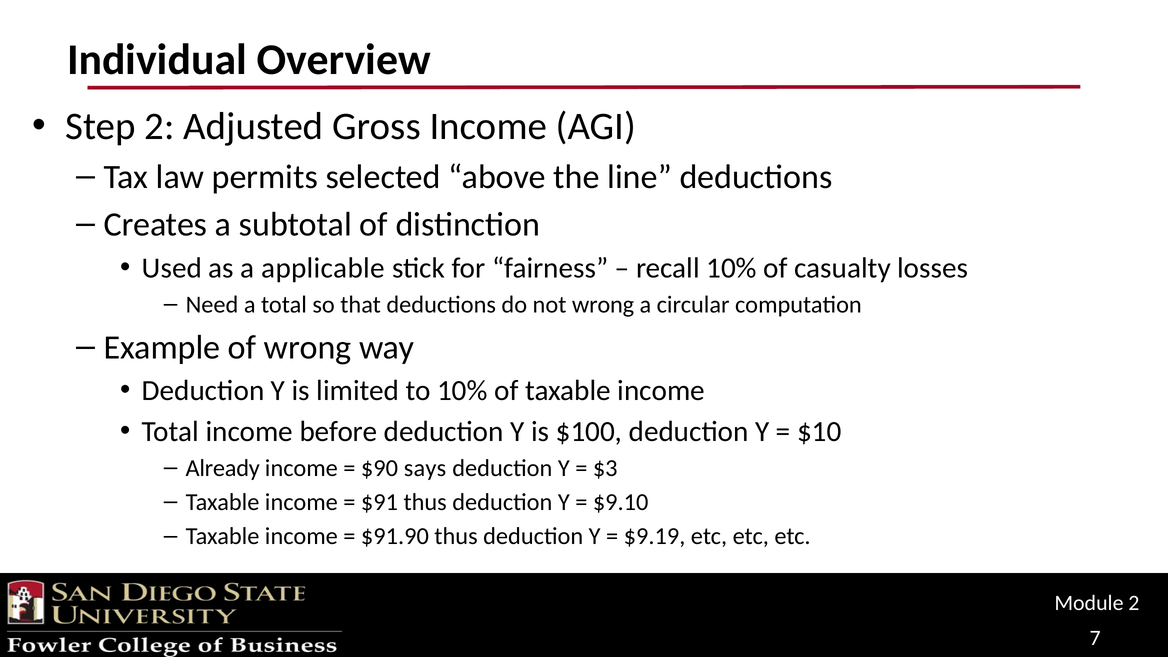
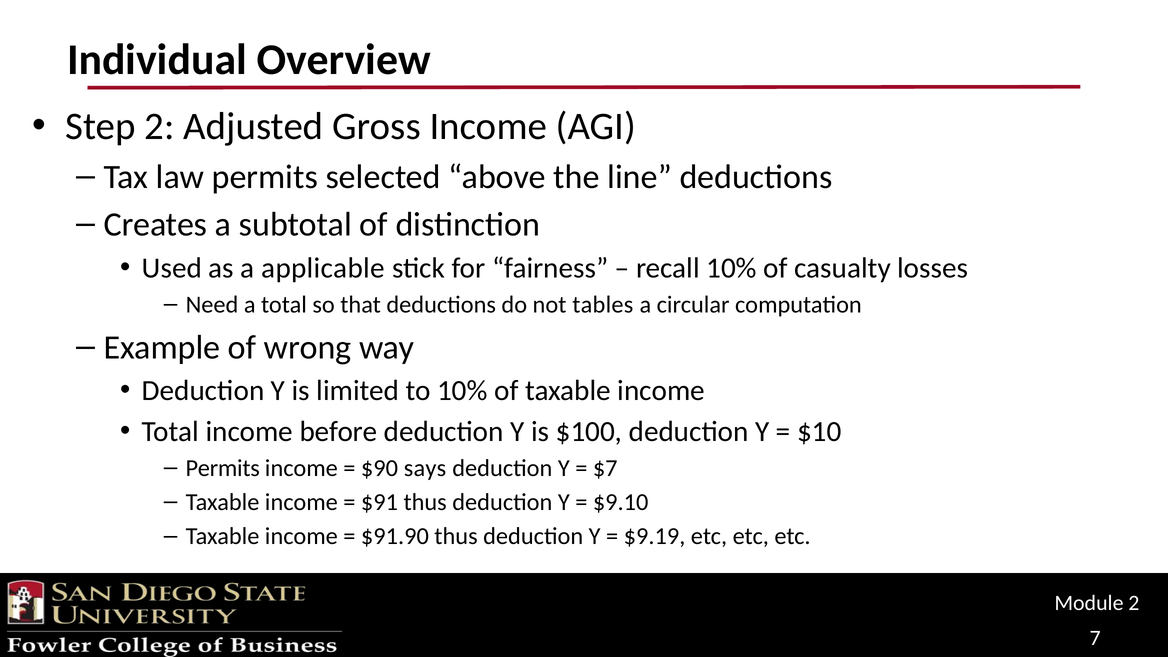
not wrong: wrong -> tables
Already at (223, 468): Already -> Permits
$3: $3 -> $7
